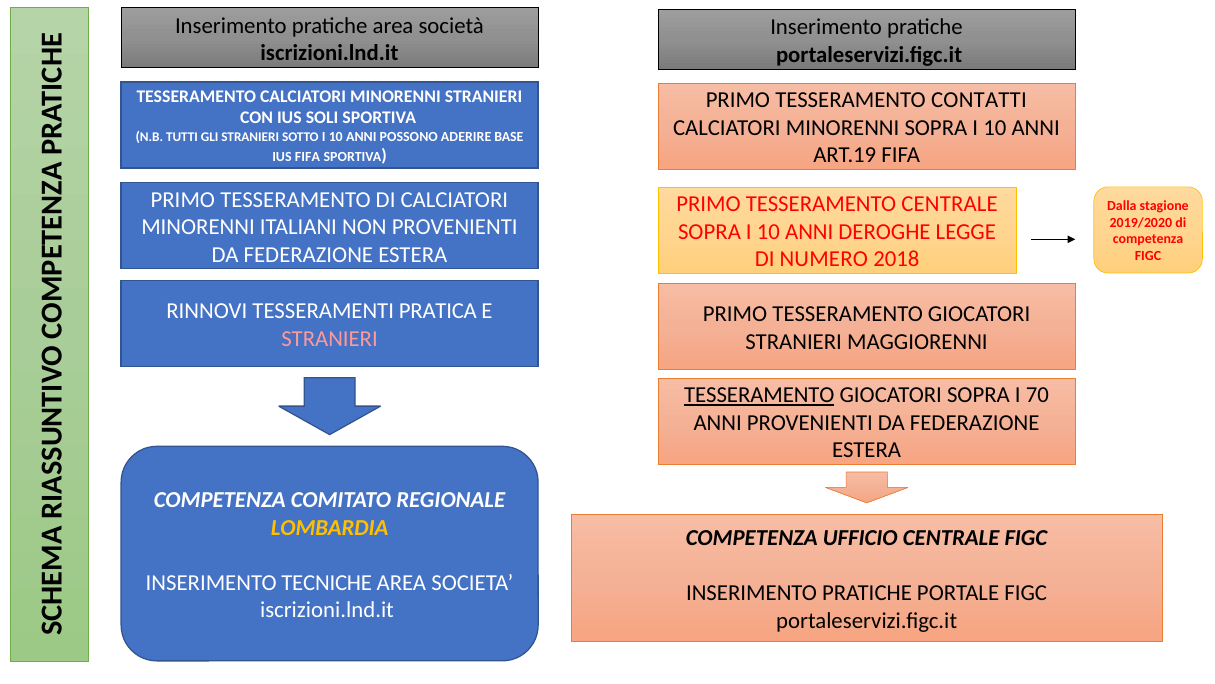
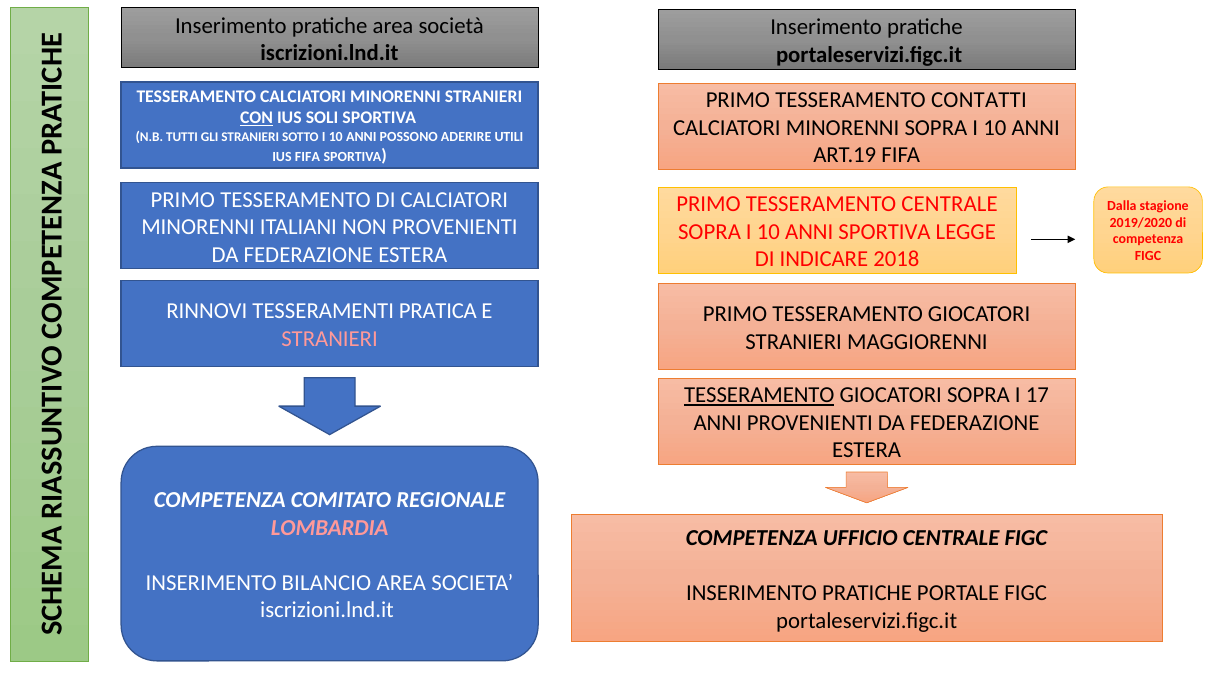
CON underline: none -> present
BASE: BASE -> UTILI
ANNI DEROGHE: DEROGHE -> SPORTIVA
NUMERO: NUMERO -> INDICARE
70: 70 -> 17
LOMBARDIA colour: yellow -> pink
TECNICHE: TECNICHE -> BILANCIO
